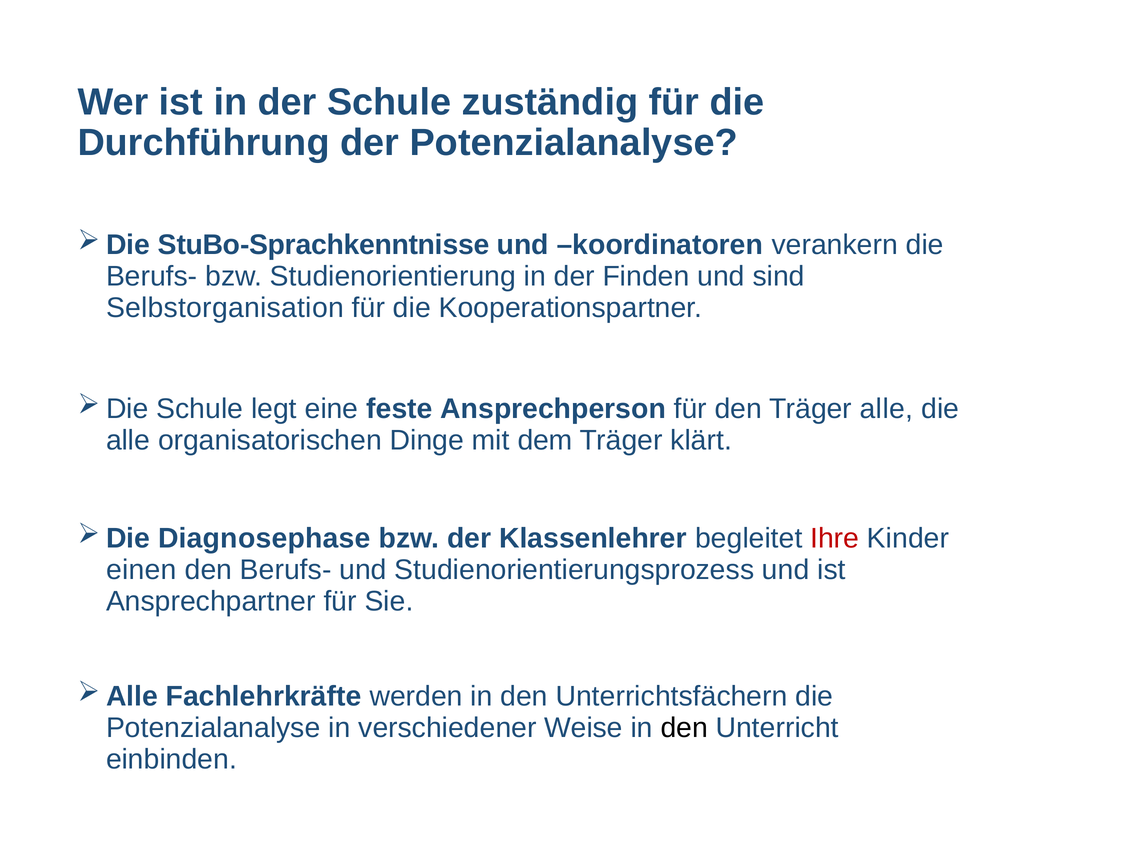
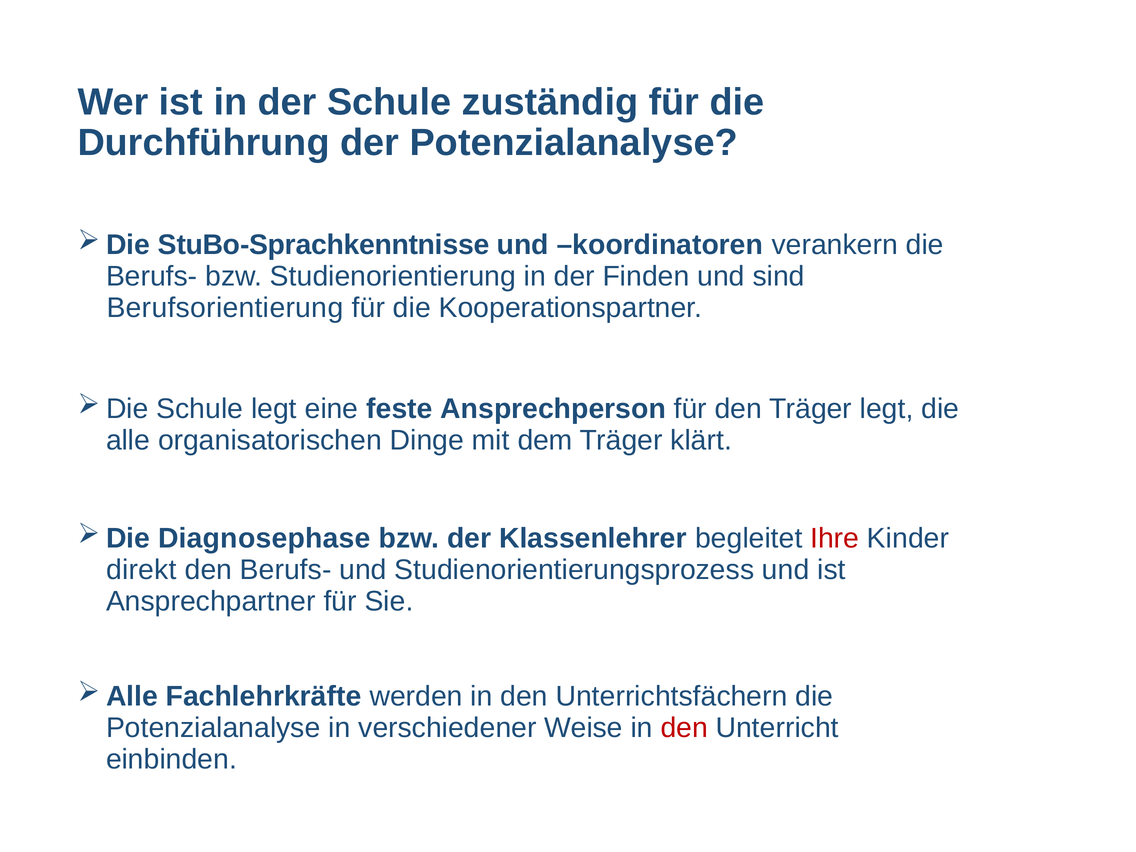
Selbstorganisation: Selbstorganisation -> Berufsorientierung
Träger alle: alle -> legt
einen: einen -> direkt
den at (684, 728) colour: black -> red
